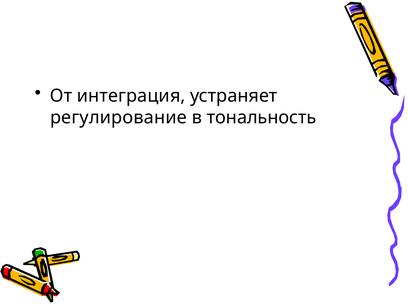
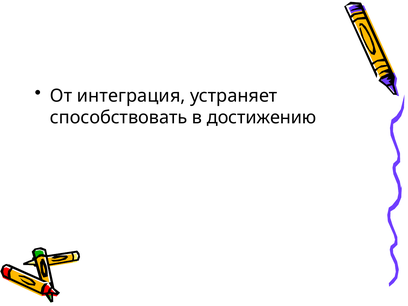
регулирование: регулирование -> способствовать
тональность: тональность -> достижению
